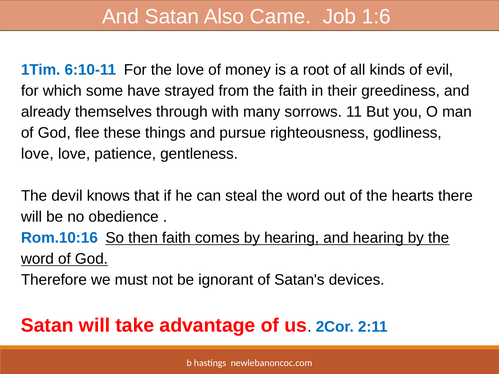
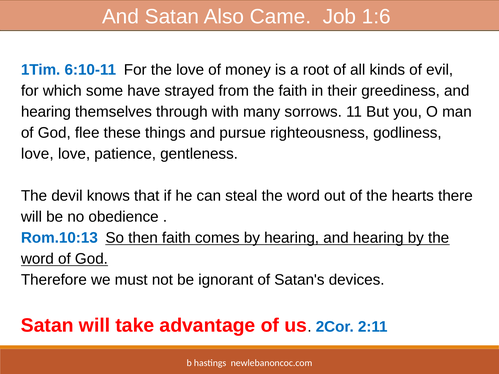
already at (46, 112): already -> hearing
Rom.10:16: Rom.10:16 -> Rom.10:13
